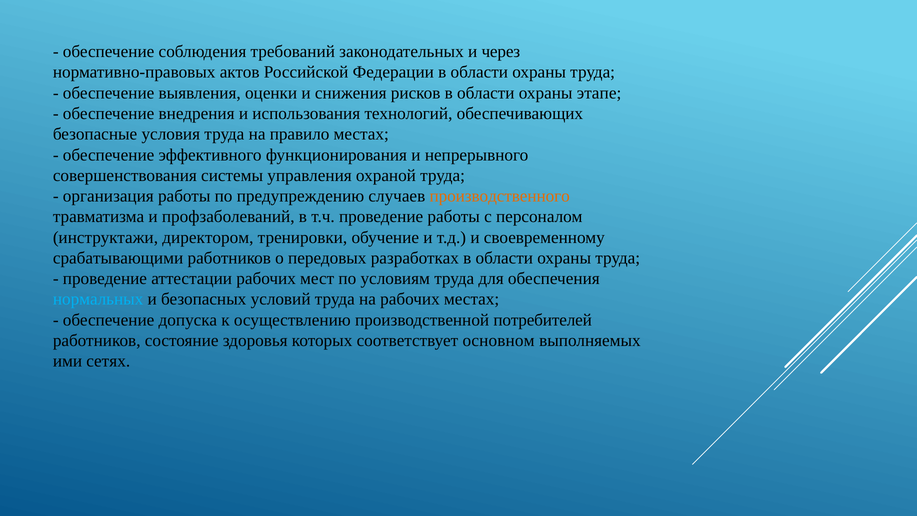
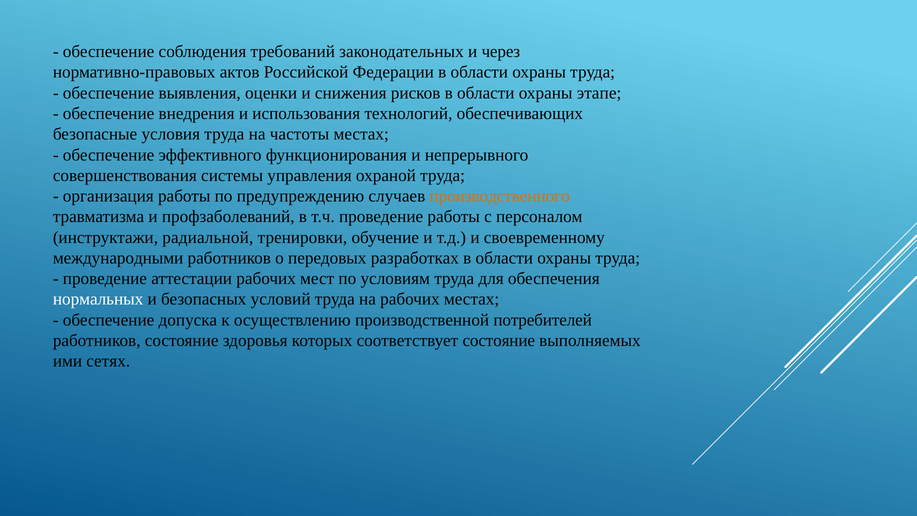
правило: правило -> частоты
директором: директором -> радиальной
срабатывающими: срабатывающими -> международными
нормальных colour: light blue -> white
соответствует основном: основном -> состояние
